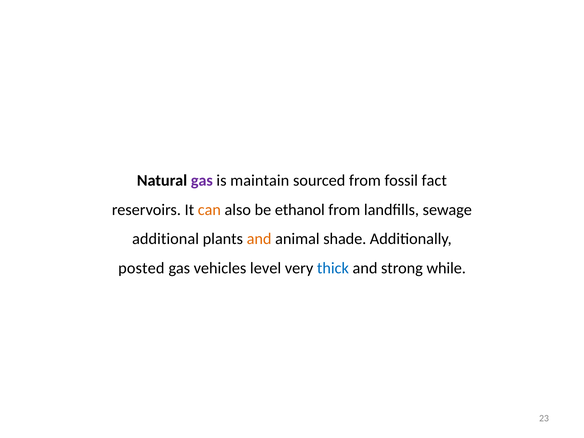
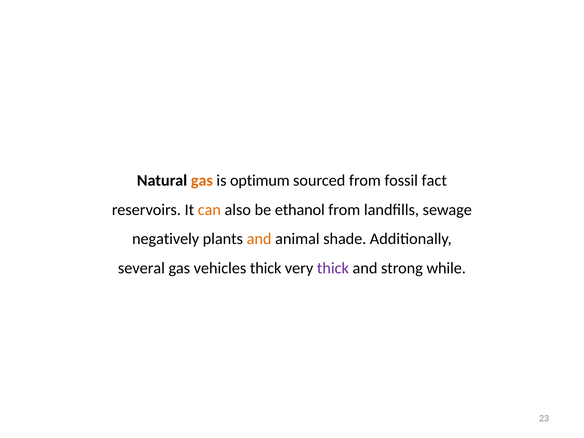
gas at (202, 181) colour: purple -> orange
maintain: maintain -> optimum
additional: additional -> negatively
posted: posted -> several
vehicles level: level -> thick
thick at (333, 268) colour: blue -> purple
